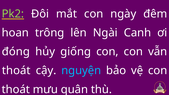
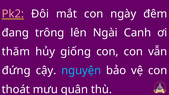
Pk2 colour: light green -> pink
hoan: hoan -> đang
đóng: đóng -> thăm
thoát at (16, 71): thoát -> đứng
